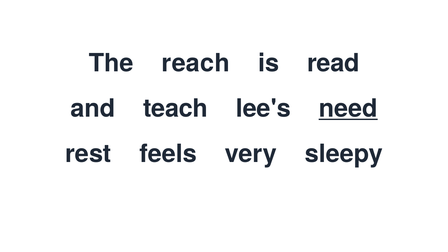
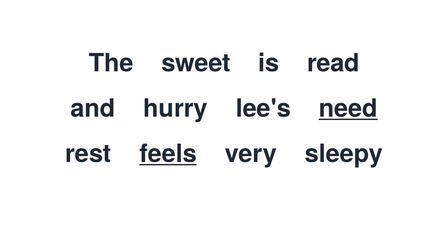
reach: reach -> sweet
teach: teach -> hurry
feels underline: none -> present
